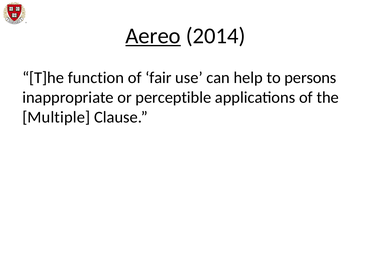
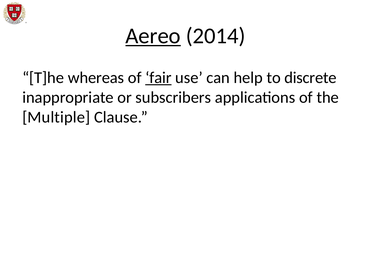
function: function -> whereas
fair underline: none -> present
persons: persons -> discrete
perceptible: perceptible -> subscribers
